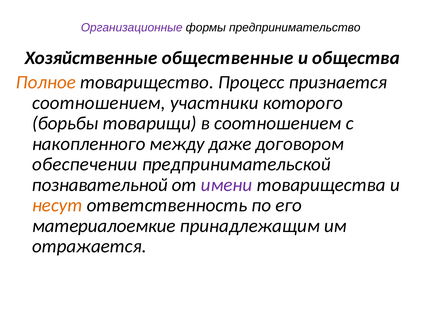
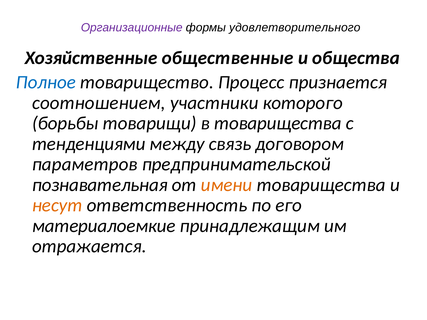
предпринимательство: предпринимательство -> удовлетворительного
Полное colour: orange -> blue
в соотношением: соотношением -> товарищества
накопленного: накопленного -> тенденциями
даже: даже -> связь
обеспечении: обеспечении -> параметров
познавательной: познавательной -> познавательная
имени colour: purple -> orange
